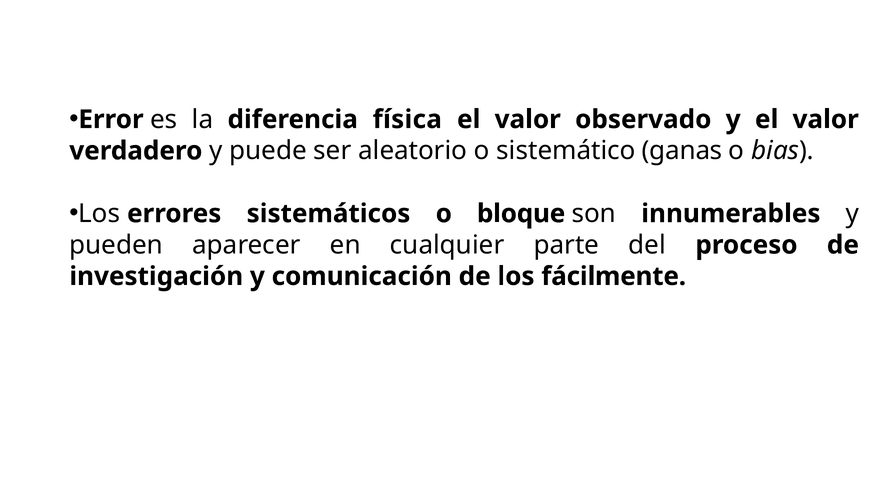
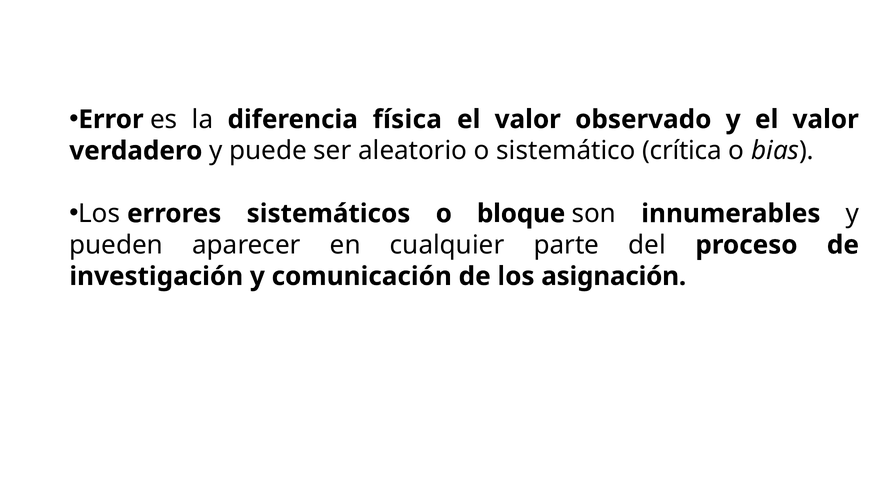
ganas: ganas -> crítica
fácilmente: fácilmente -> asignación
